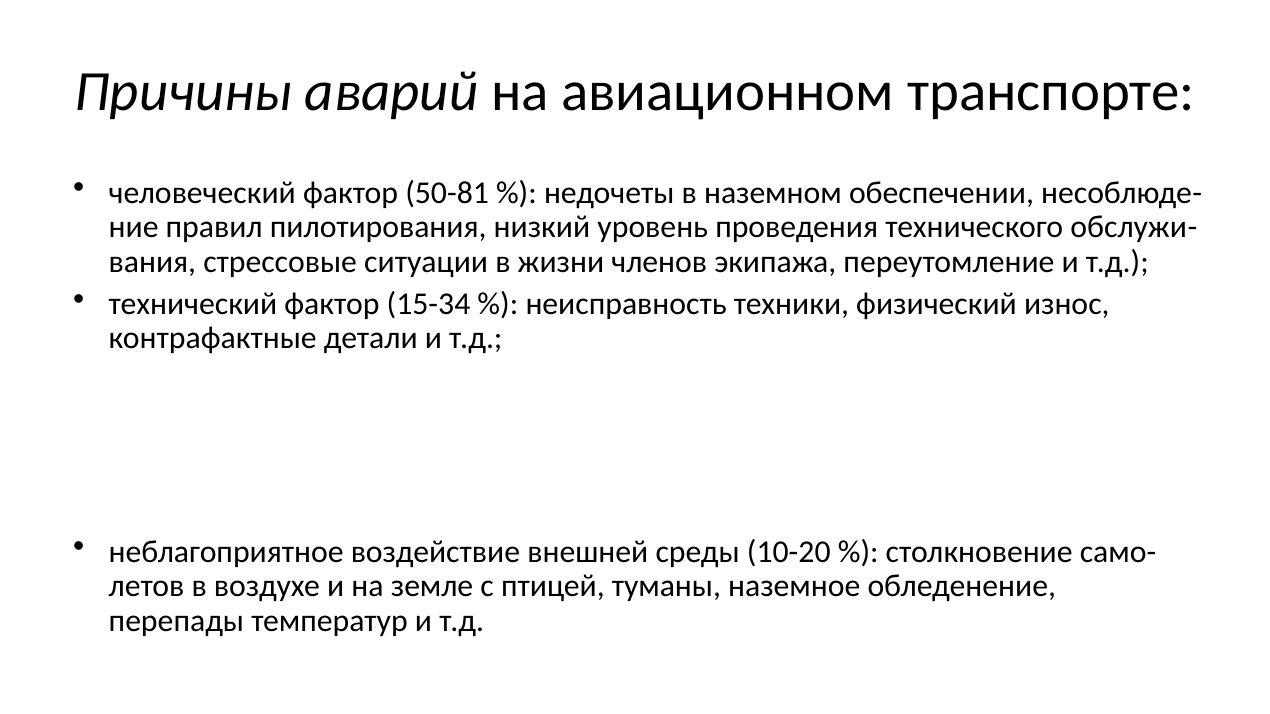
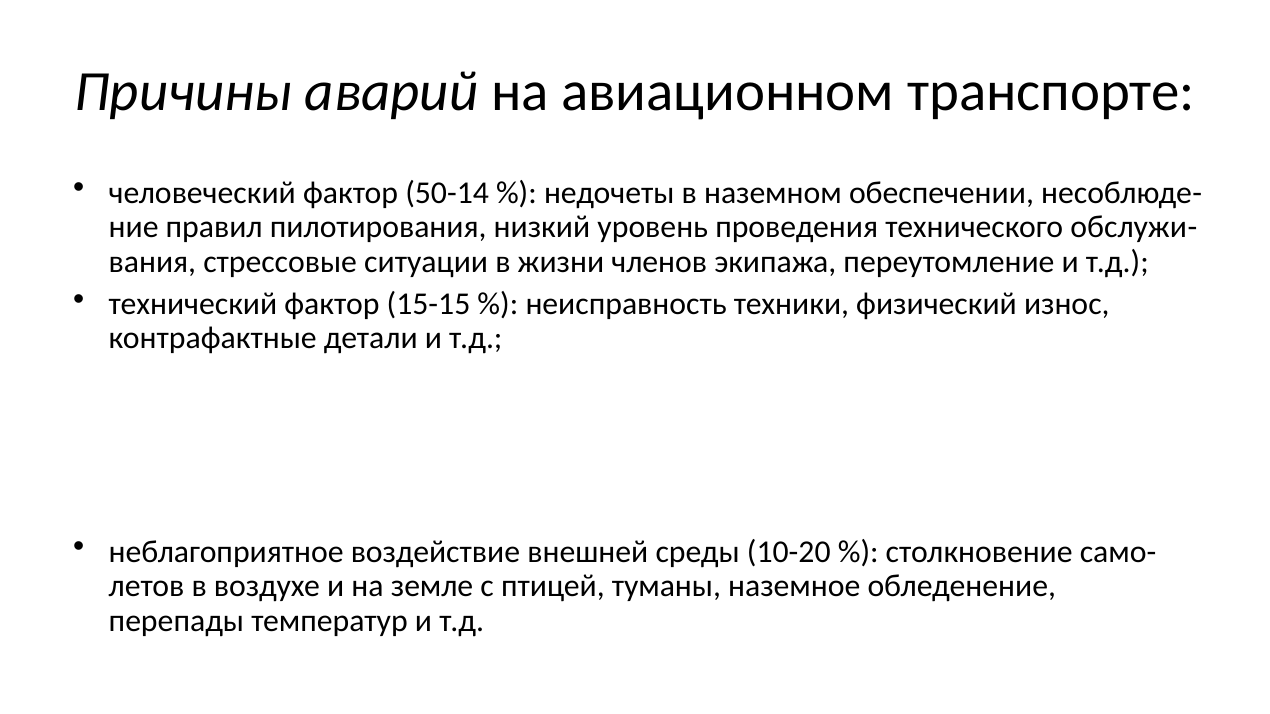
50-81: 50-81 -> 50-14
15-34: 15-34 -> 15-15
